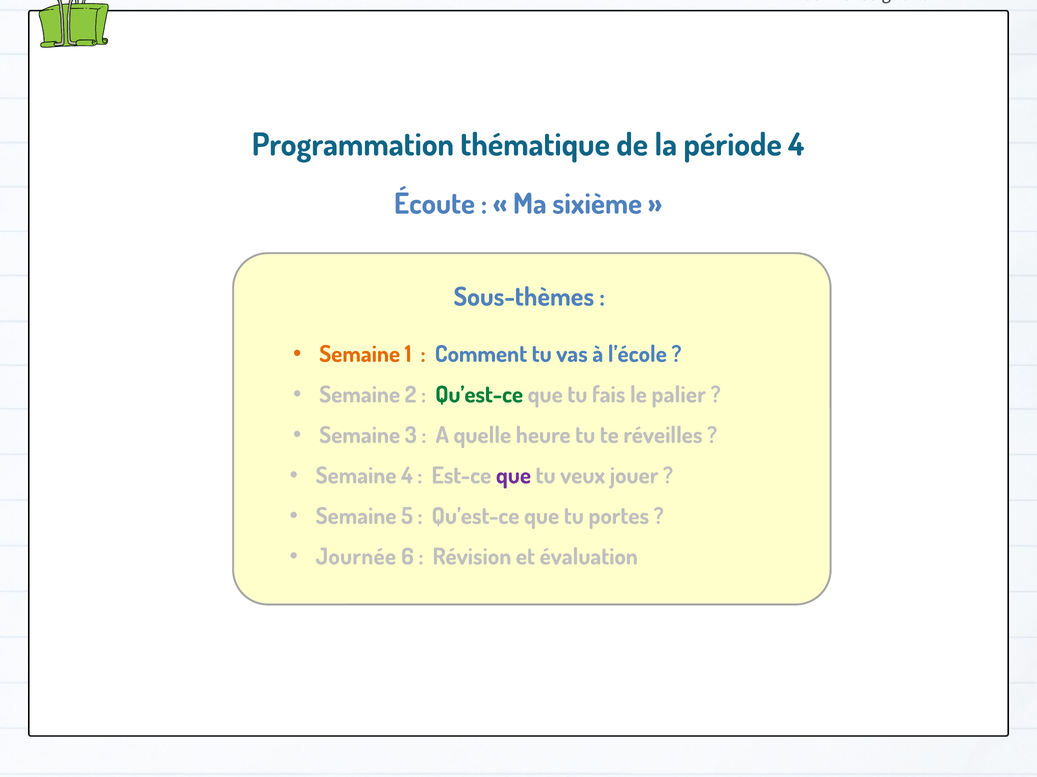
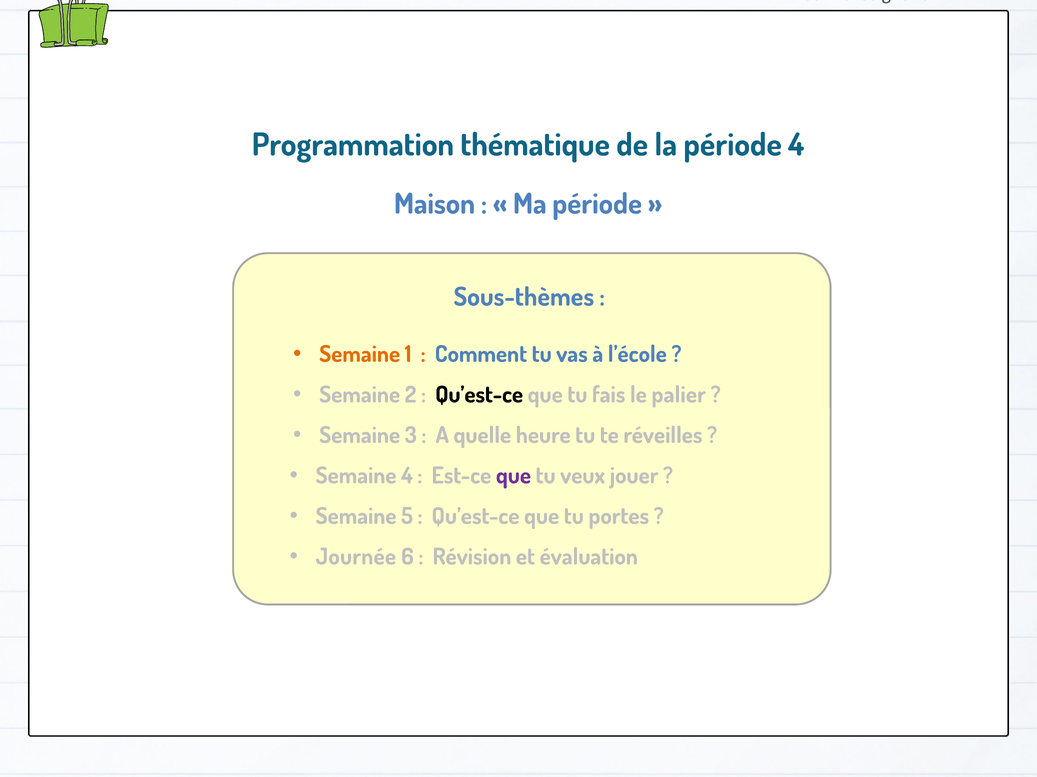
Écoute: Écoute -> Maison
Ma sixième: sixième -> période
Qu’est-ce at (479, 395) colour: green -> black
